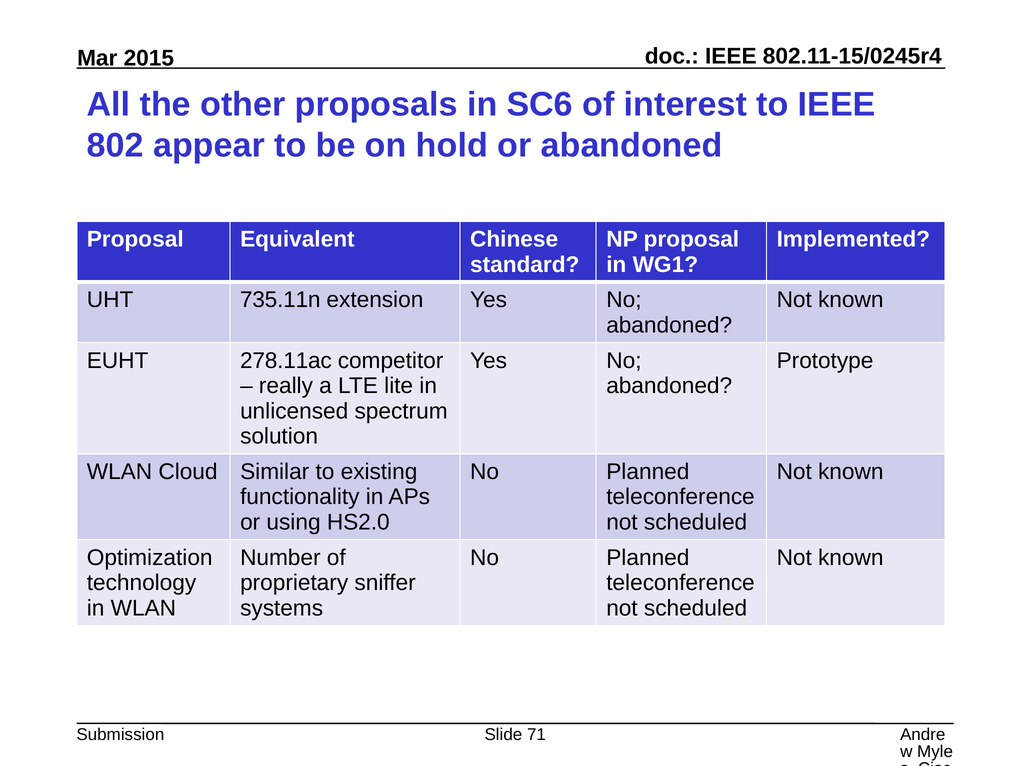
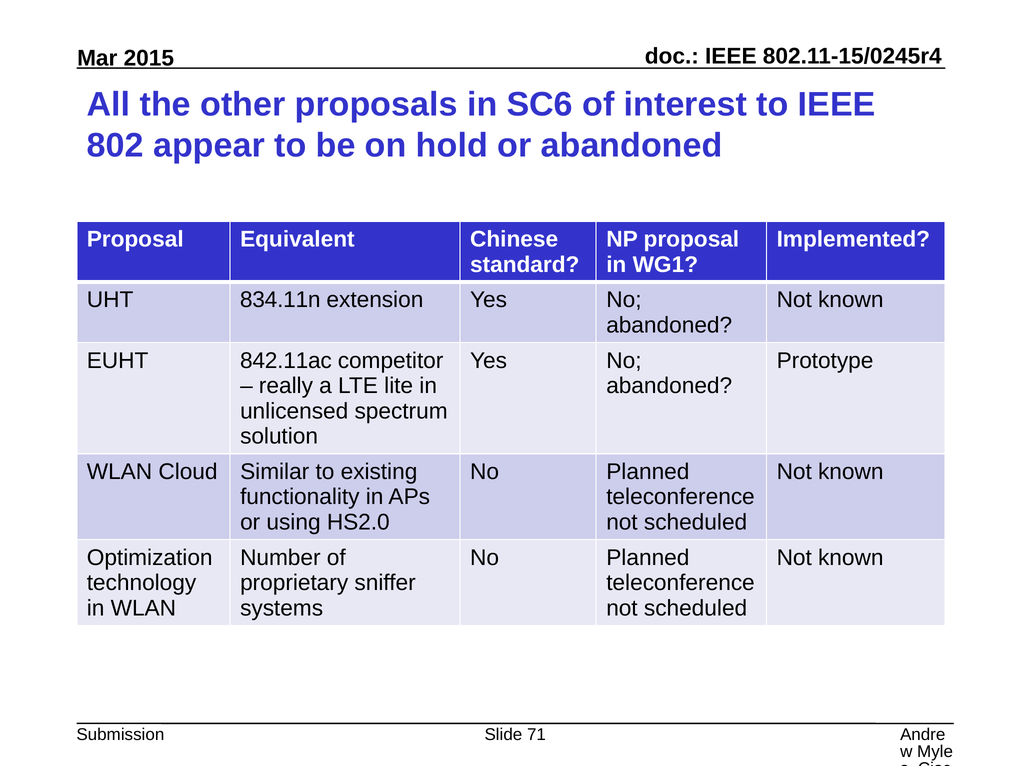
735.11n: 735.11n -> 834.11n
278.11ac: 278.11ac -> 842.11ac
